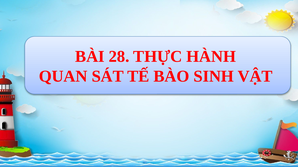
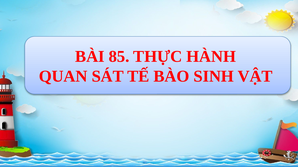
28: 28 -> 85
